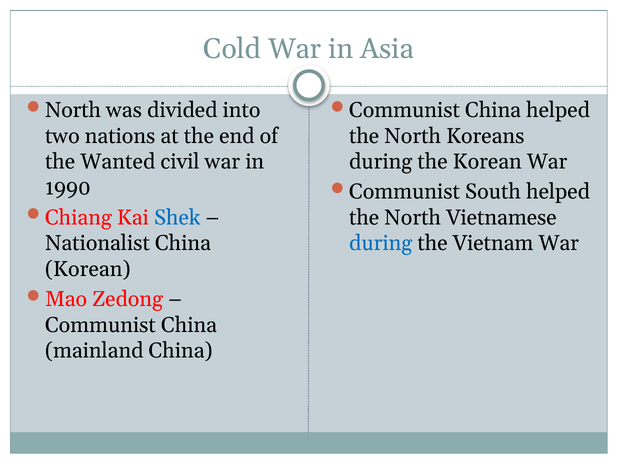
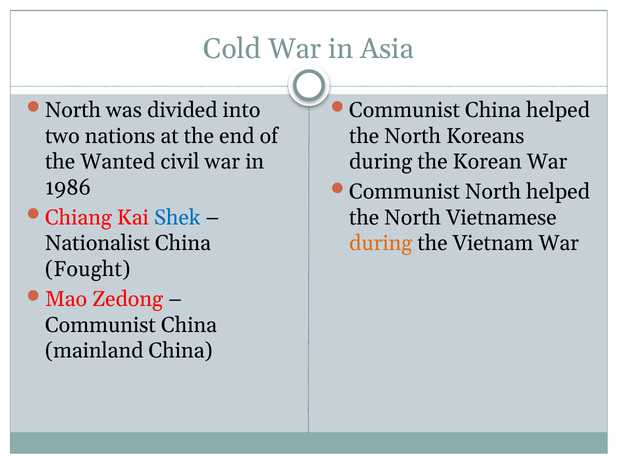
1990: 1990 -> 1986
Communist South: South -> North
during at (381, 243) colour: blue -> orange
Korean at (88, 269): Korean -> Fought
